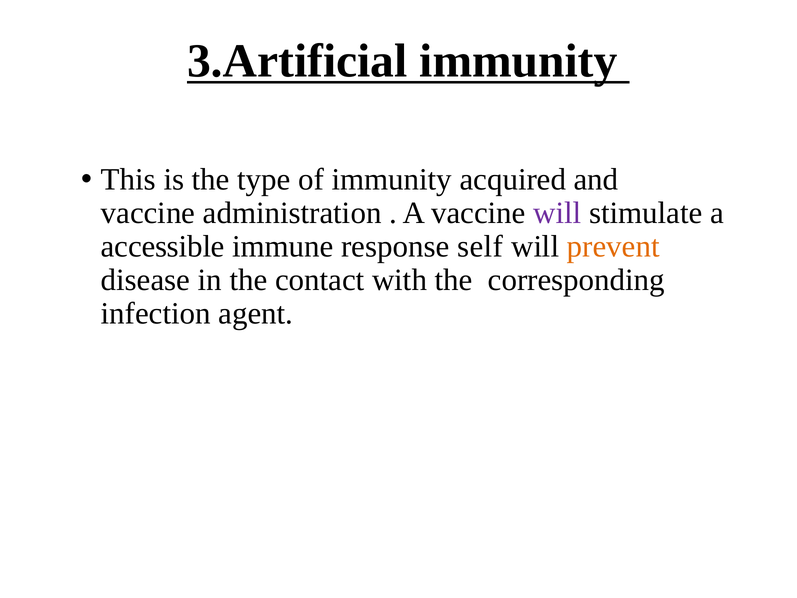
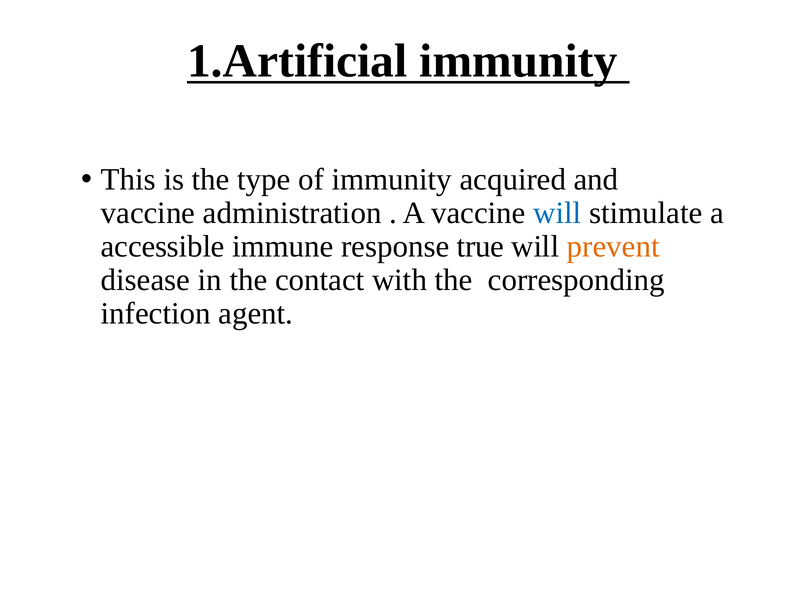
3.Artificial: 3.Artificial -> 1.Artificial
will at (557, 213) colour: purple -> blue
self: self -> true
